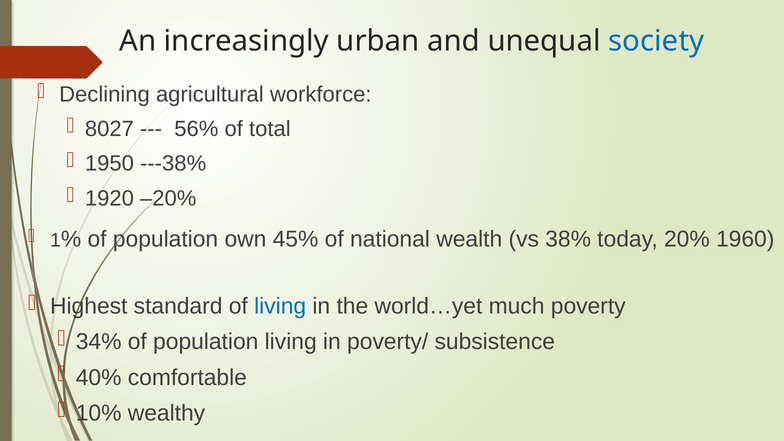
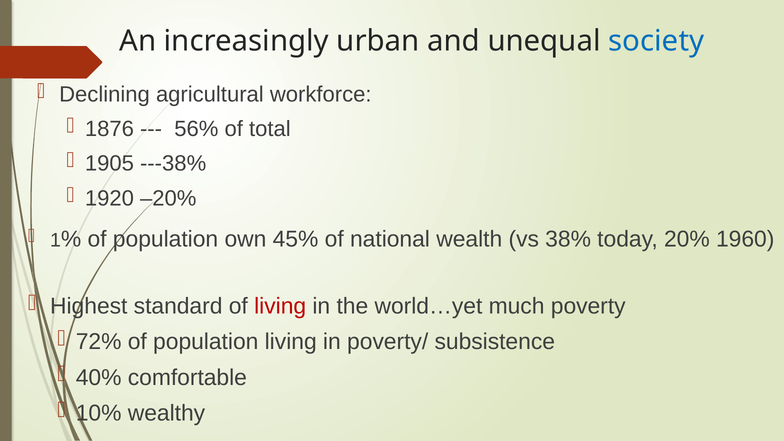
8027: 8027 -> 1876
1950: 1950 -> 1905
living at (280, 306) colour: blue -> red
34%: 34% -> 72%
